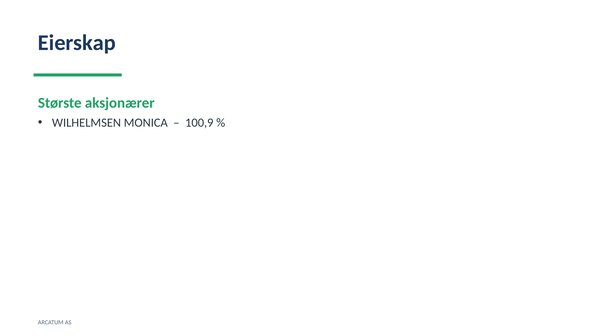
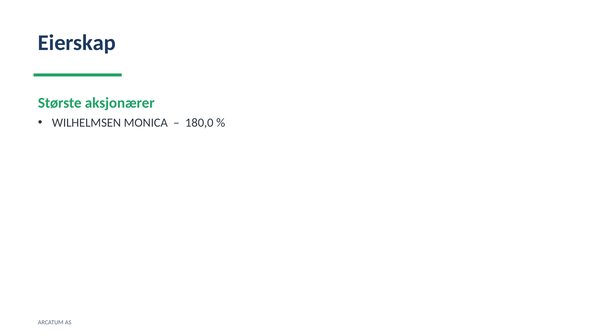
100,9: 100,9 -> 180,0
